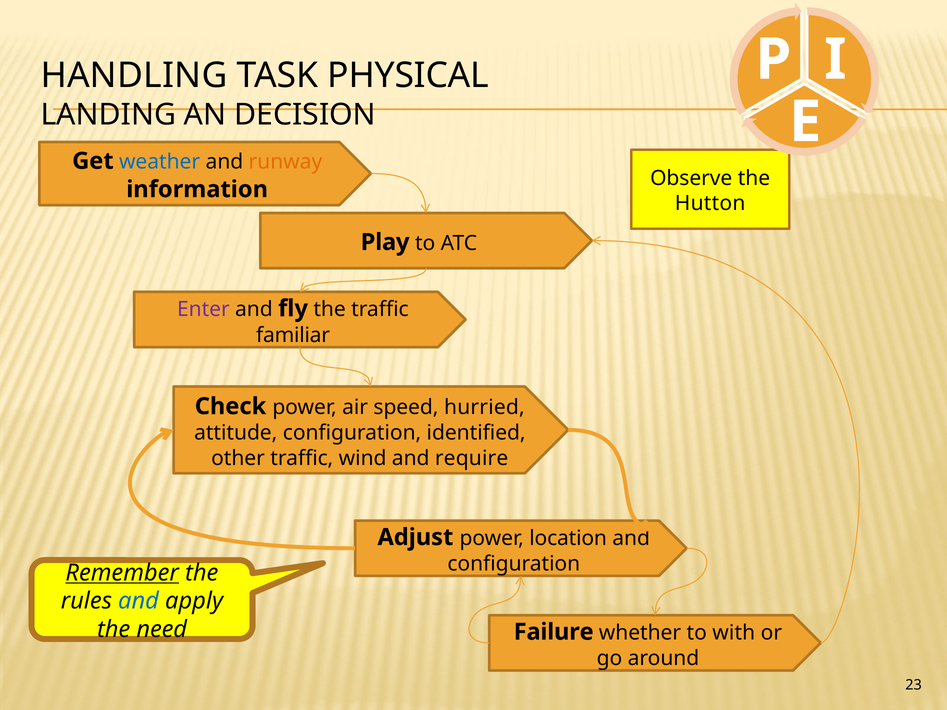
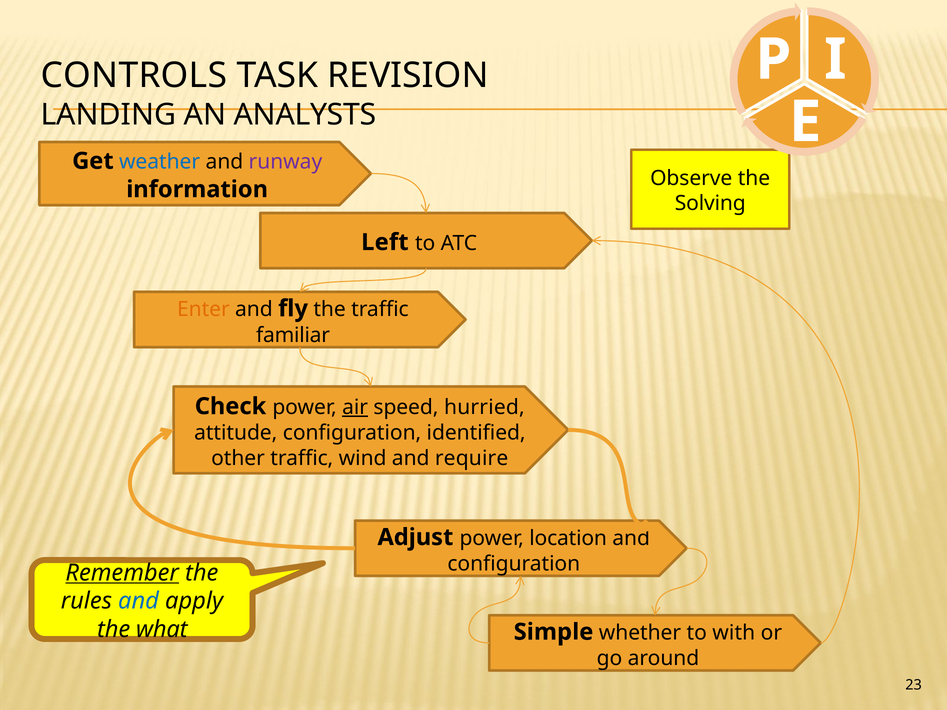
HANDLING: HANDLING -> CONTROLS
PHYSICAL: PHYSICAL -> REVISION
DECISION: DECISION -> ANALYSTS
runway colour: orange -> purple
Hutton: Hutton -> Solving
Play: Play -> Left
Enter colour: purple -> orange
air underline: none -> present
need: need -> what
Failure: Failure -> Simple
